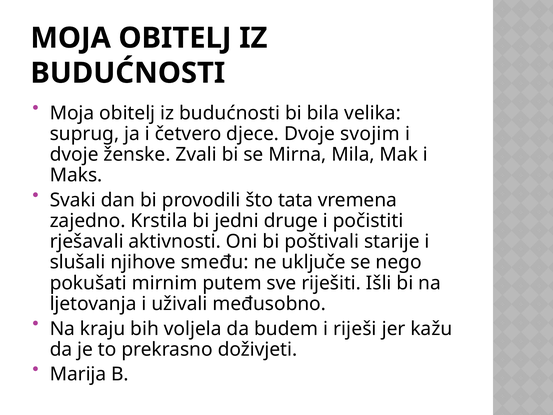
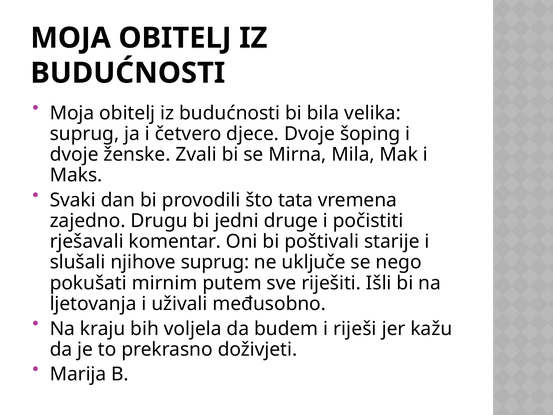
svojim: svojim -> šoping
Krstila: Krstila -> Drugu
aktivnosti: aktivnosti -> komentar
njihove smeđu: smeđu -> suprug
